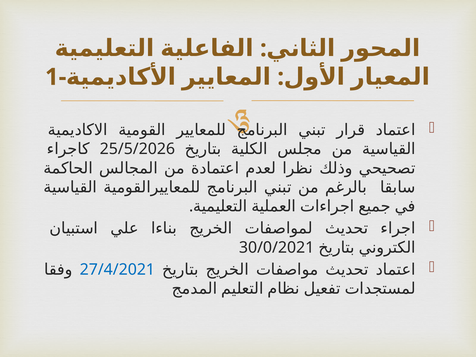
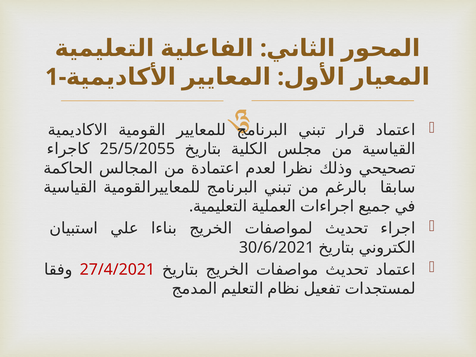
25/5/2026: 25/5/2026 -> 25/5/2055
30/0/2021: 30/0/2021 -> 30/6/2021
27/4/2021 colour: blue -> red
